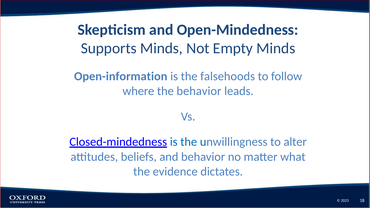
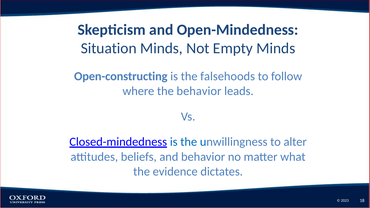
Supports: Supports -> Situation
Open-information: Open-information -> Open-constructing
